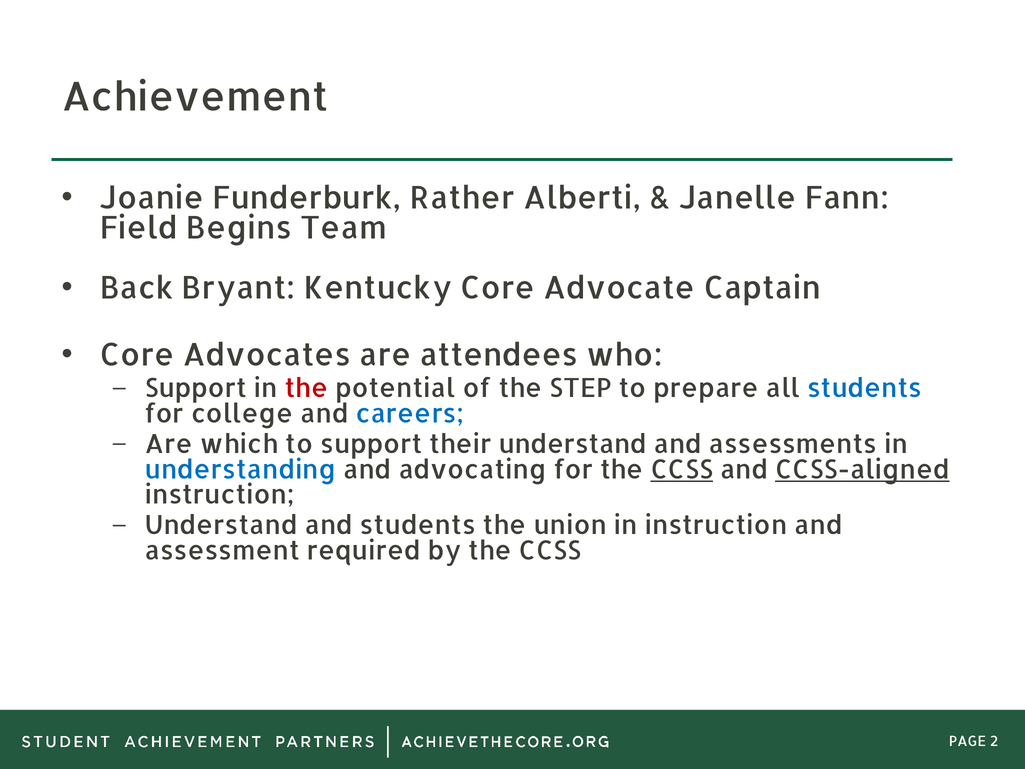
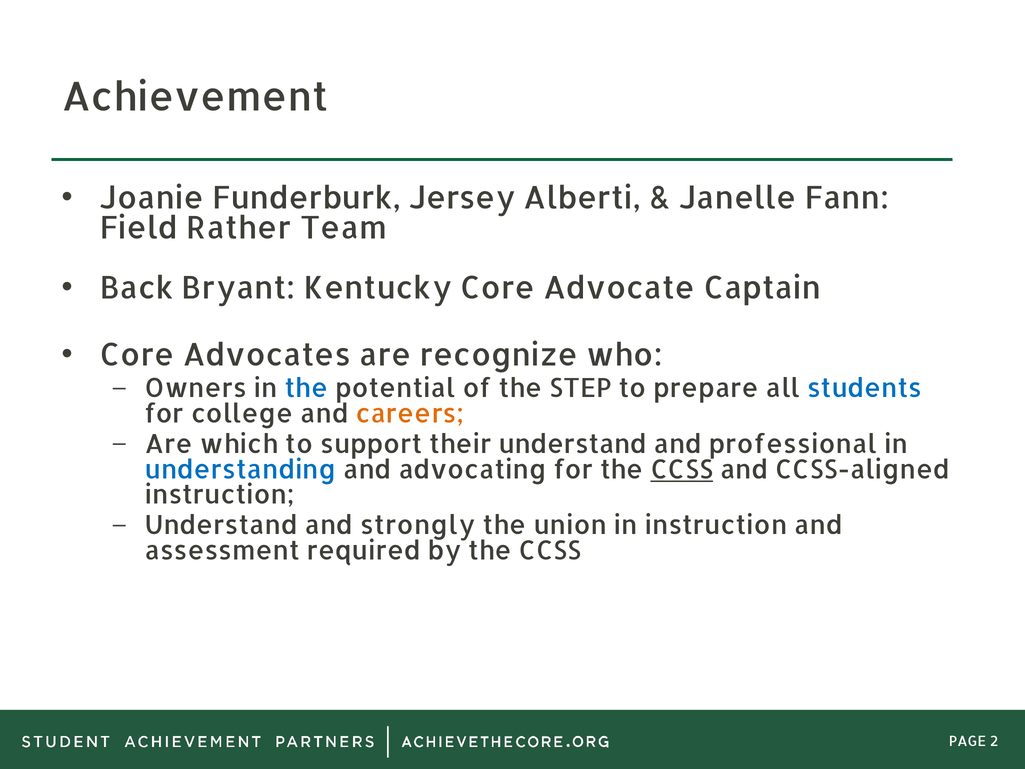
Rather: Rather -> Jersey
Begins: Begins -> Rather
attendees: attendees -> recognize
Support at (196, 388): Support -> Owners
the at (306, 388) colour: red -> blue
careers colour: blue -> orange
assessments: assessments -> professional
CCSS-aligned underline: present -> none
and students: students -> strongly
